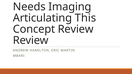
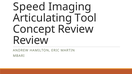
Needs: Needs -> Speed
This: This -> Tool
